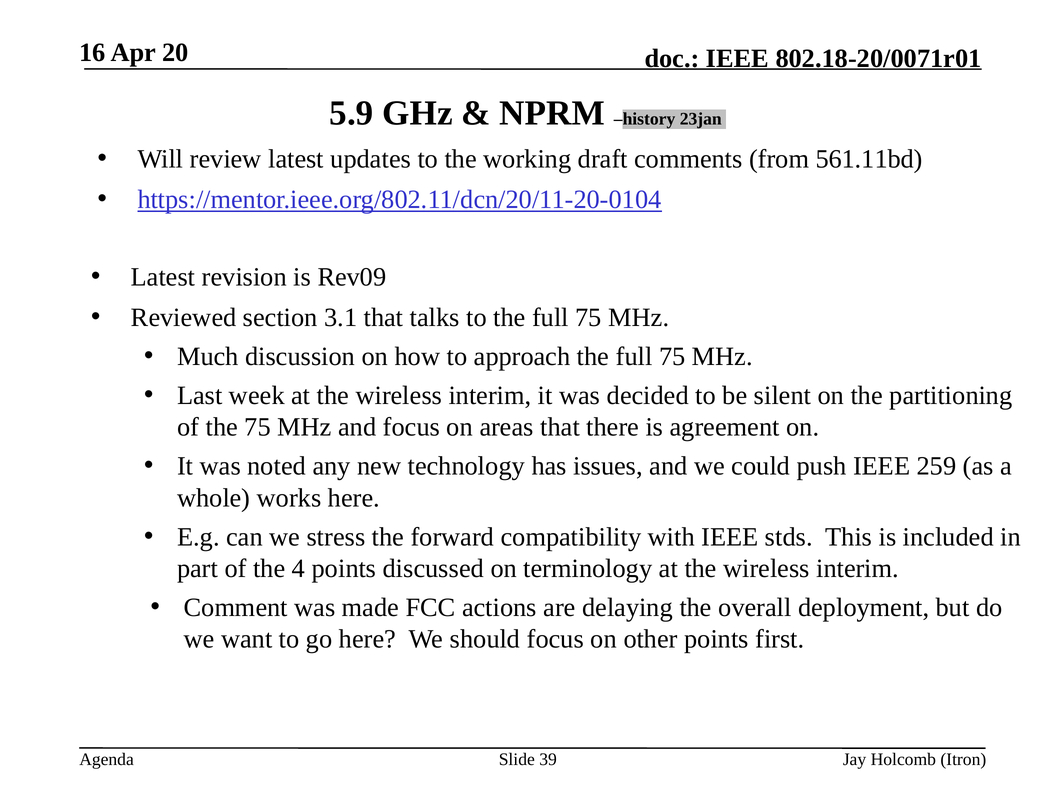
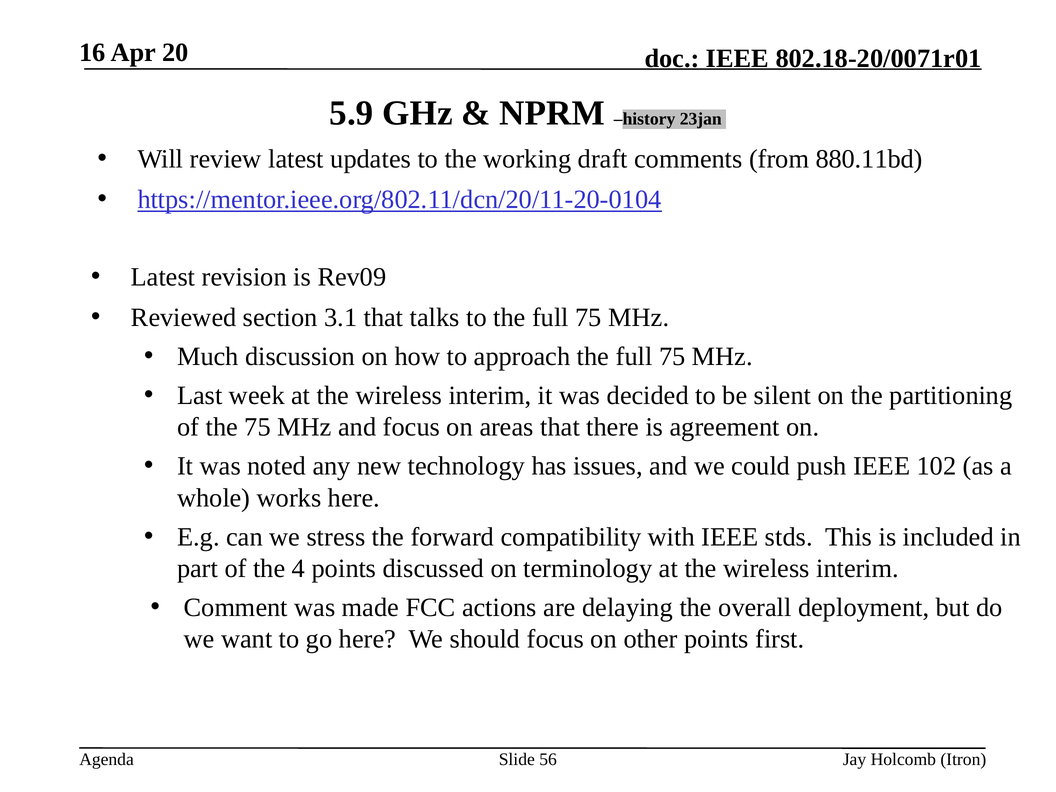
561.11bd: 561.11bd -> 880.11bd
259: 259 -> 102
39: 39 -> 56
